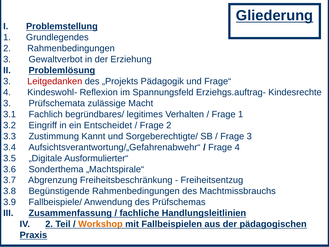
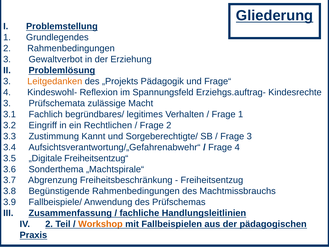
Leitgedanken colour: red -> orange
Entscheidet: Entscheidet -> Rechtlichen
Ausformulierter“: Ausformulierter“ -> Freiheitsentzug“
